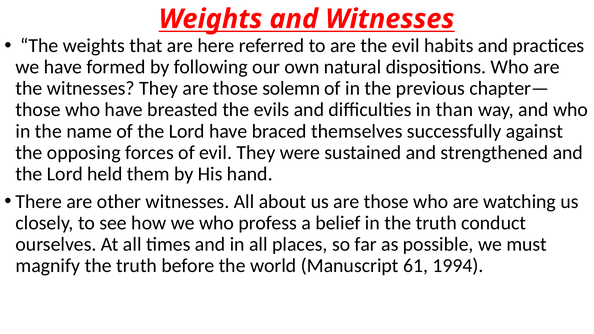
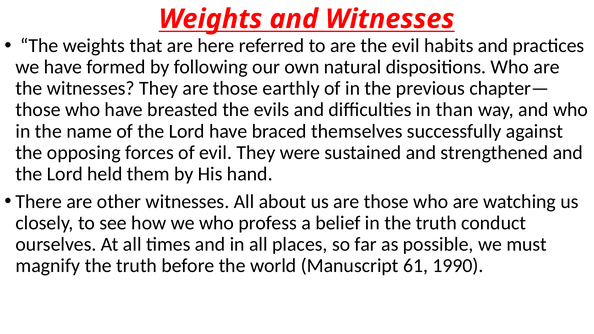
solemn: solemn -> earthly
1994: 1994 -> 1990
